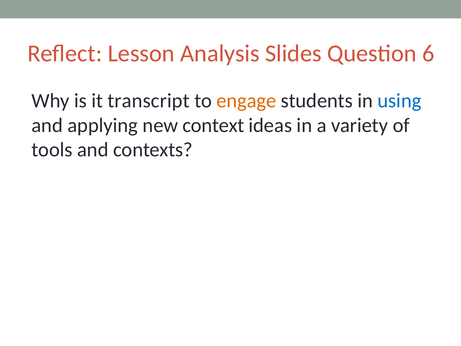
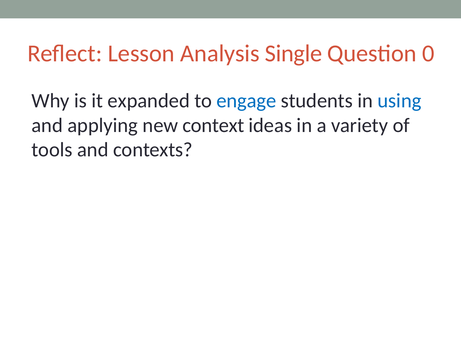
Slides: Slides -> Single
6: 6 -> 0
transcript: transcript -> expanded
engage colour: orange -> blue
